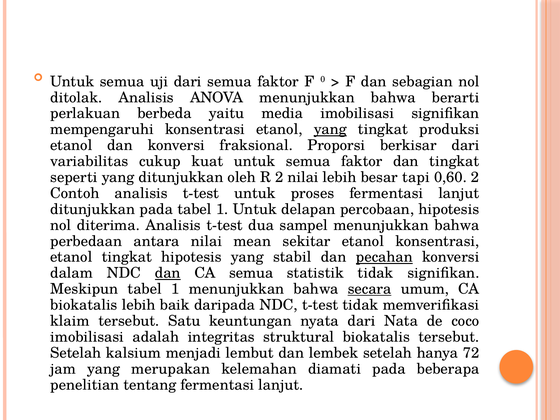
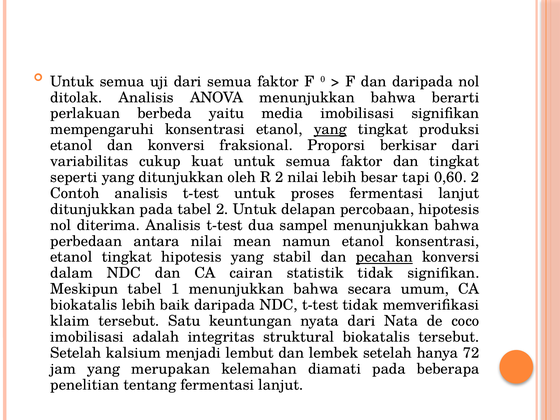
dan sebagian: sebagian -> daripada
pada tabel 1: 1 -> 2
sekitar: sekitar -> namun
dan at (168, 273) underline: present -> none
CA semua: semua -> cairan
secara underline: present -> none
